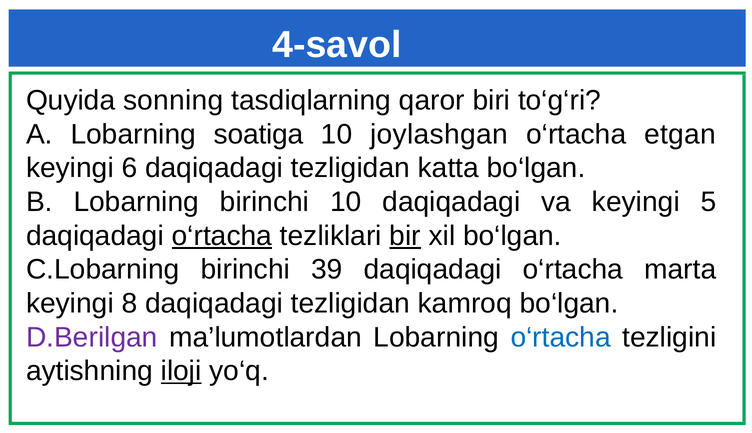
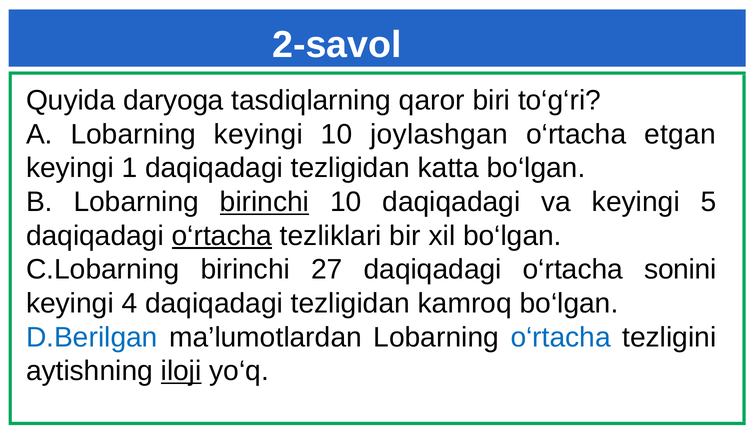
4-savol: 4-savol -> 2-savol
sonning: sonning -> daryoga
Lobarning soatiga: soatiga -> keyingi
6: 6 -> 1
birinchi at (265, 202) underline: none -> present
bir underline: present -> none
39: 39 -> 27
marta: marta -> sonini
8: 8 -> 4
D.Berilgan colour: purple -> blue
